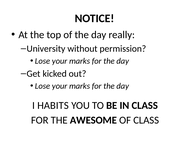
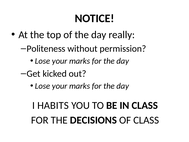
University: University -> Politeness
AWESOME: AWESOME -> DECISIONS
